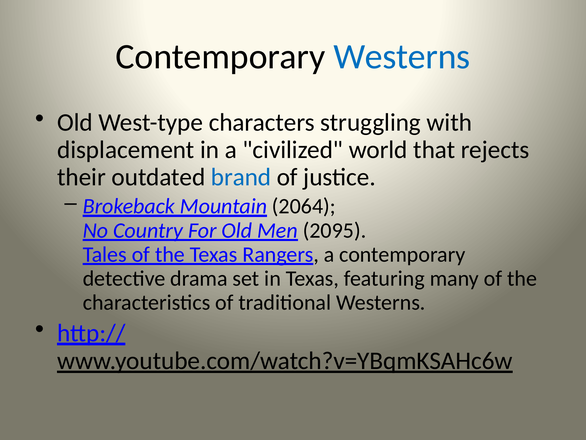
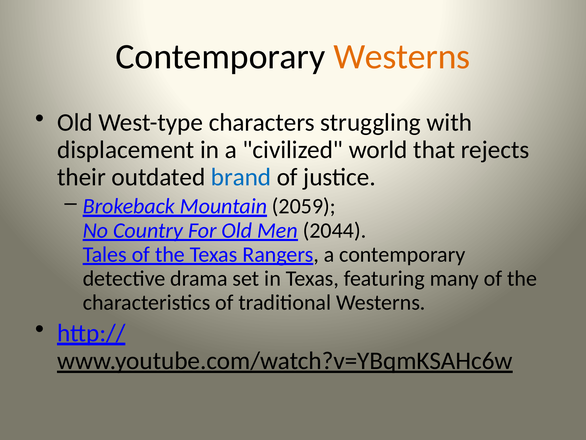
Westerns at (402, 57) colour: blue -> orange
2064: 2064 -> 2059
2095: 2095 -> 2044
